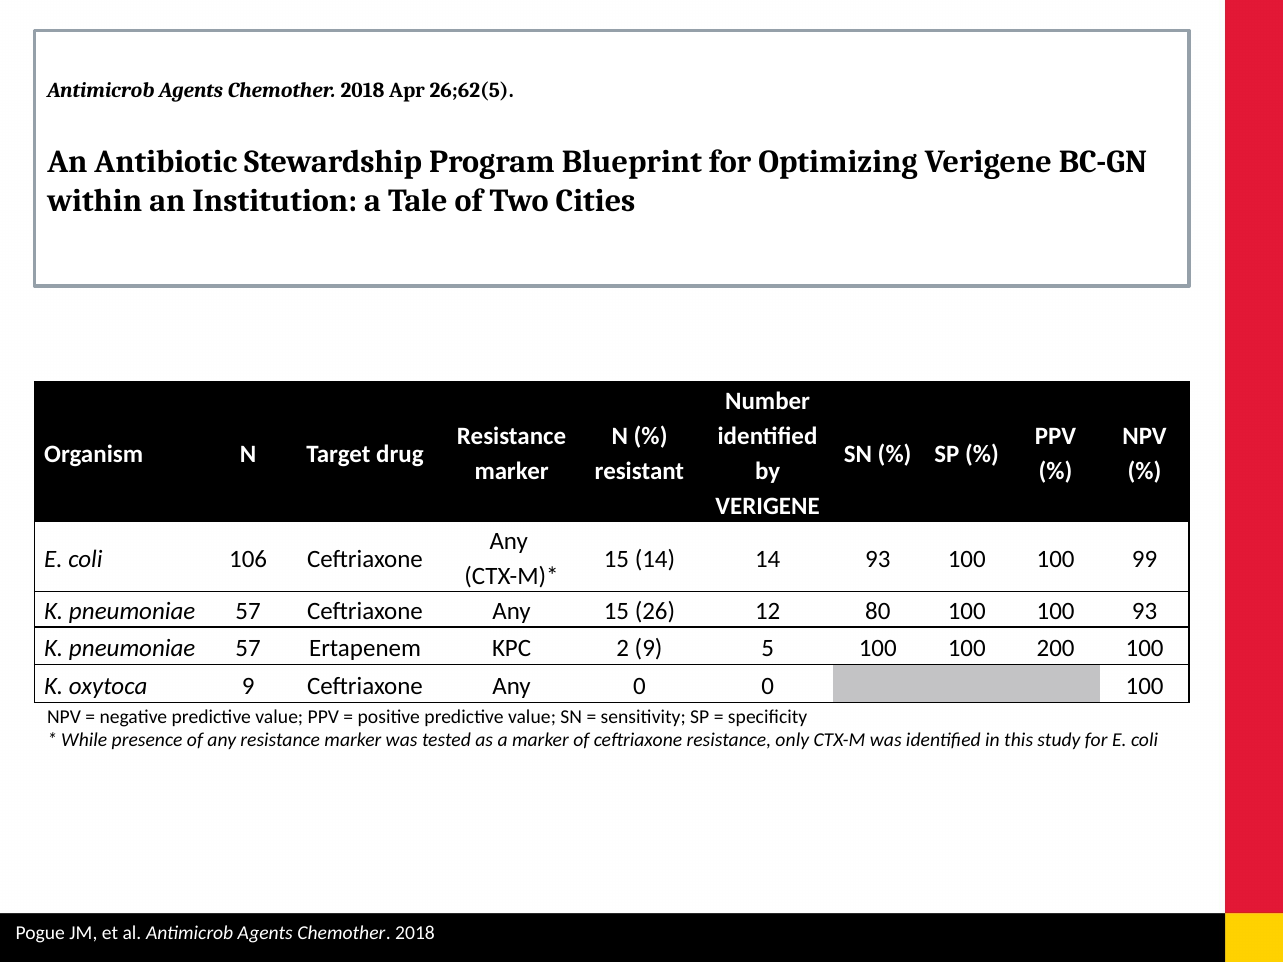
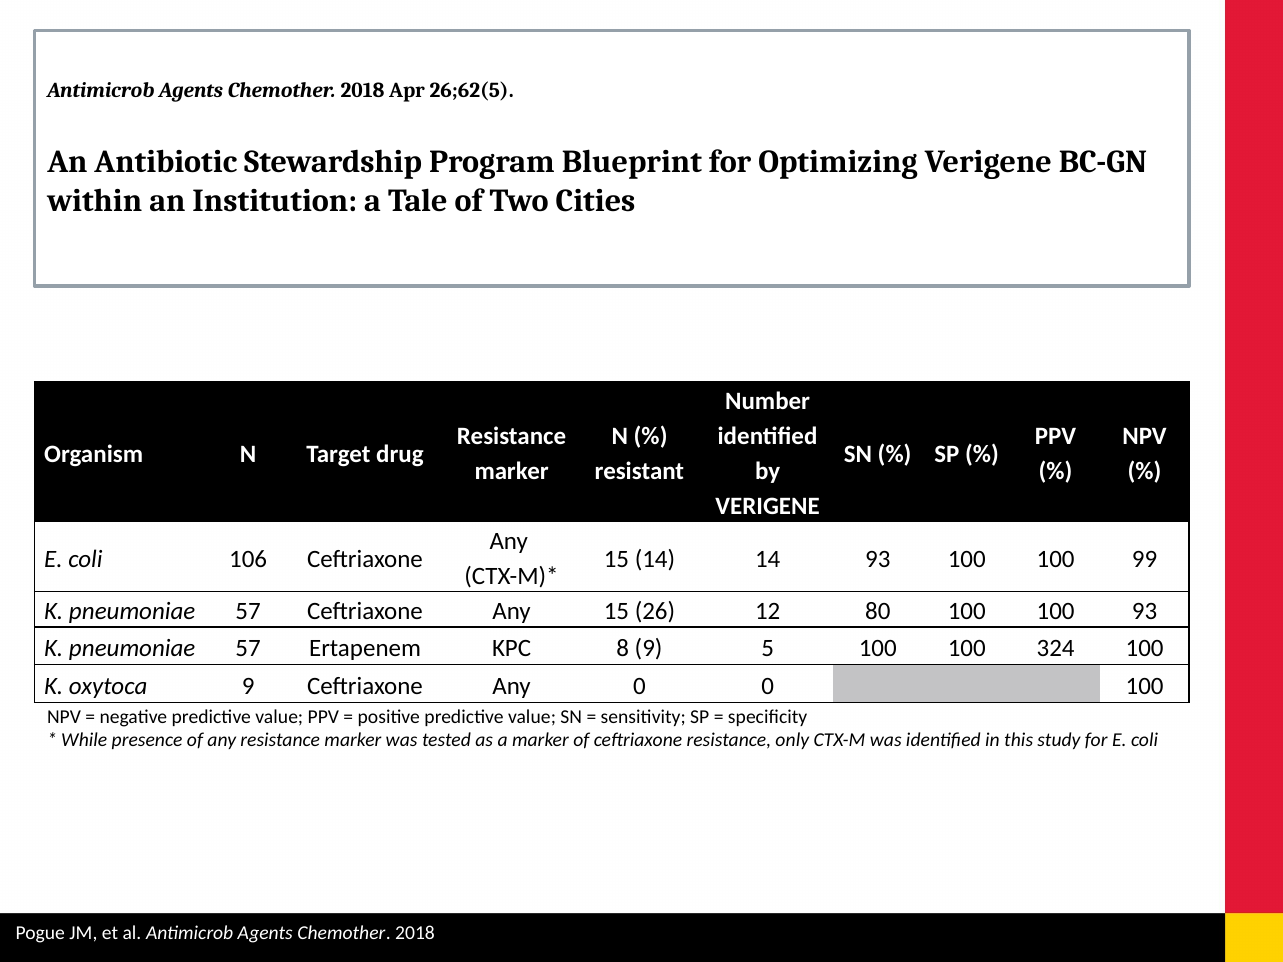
2: 2 -> 8
200: 200 -> 324
